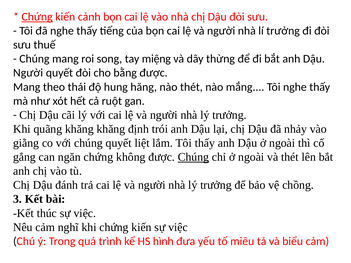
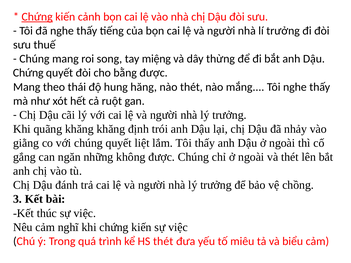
Người at (28, 73): Người -> Chứng
ngăn chứng: chứng -> những
Chúng at (193, 157) underline: present -> none
HS hình: hình -> thét
